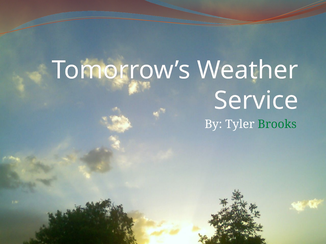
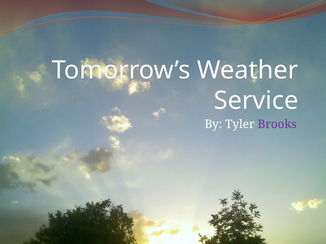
Brooks colour: green -> purple
